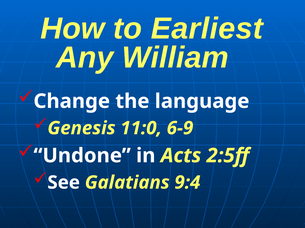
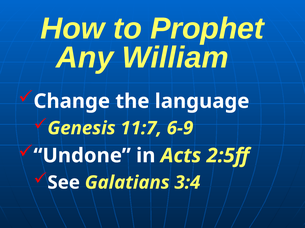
Earliest: Earliest -> Prophet
11:0: 11:0 -> 11:7
9:4: 9:4 -> 3:4
